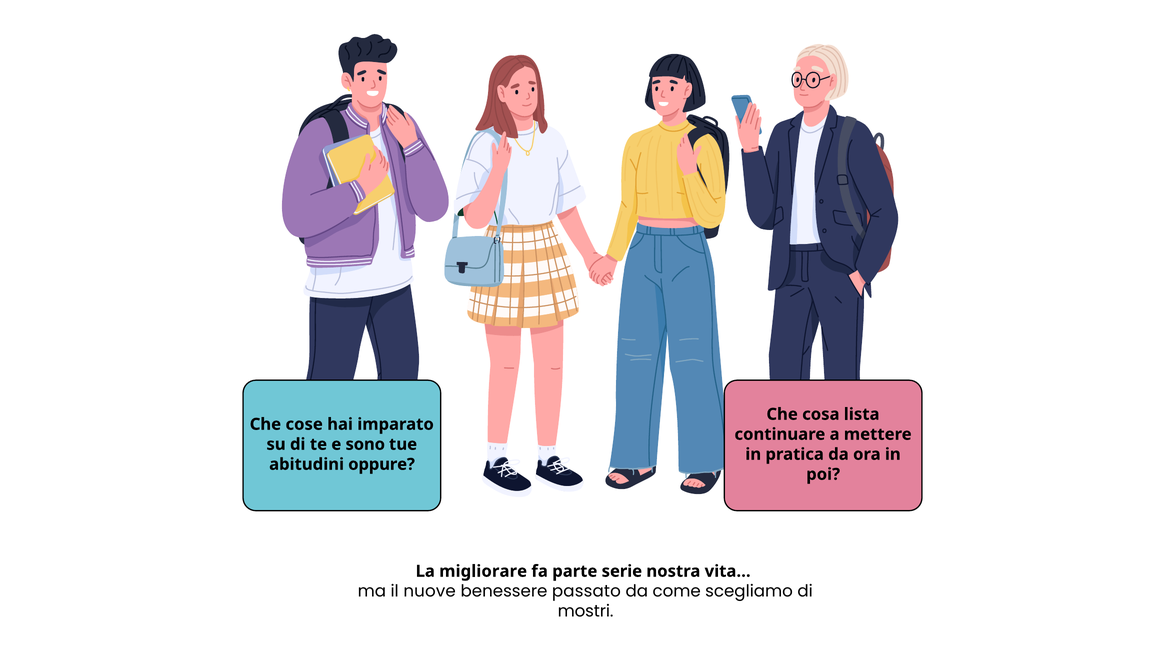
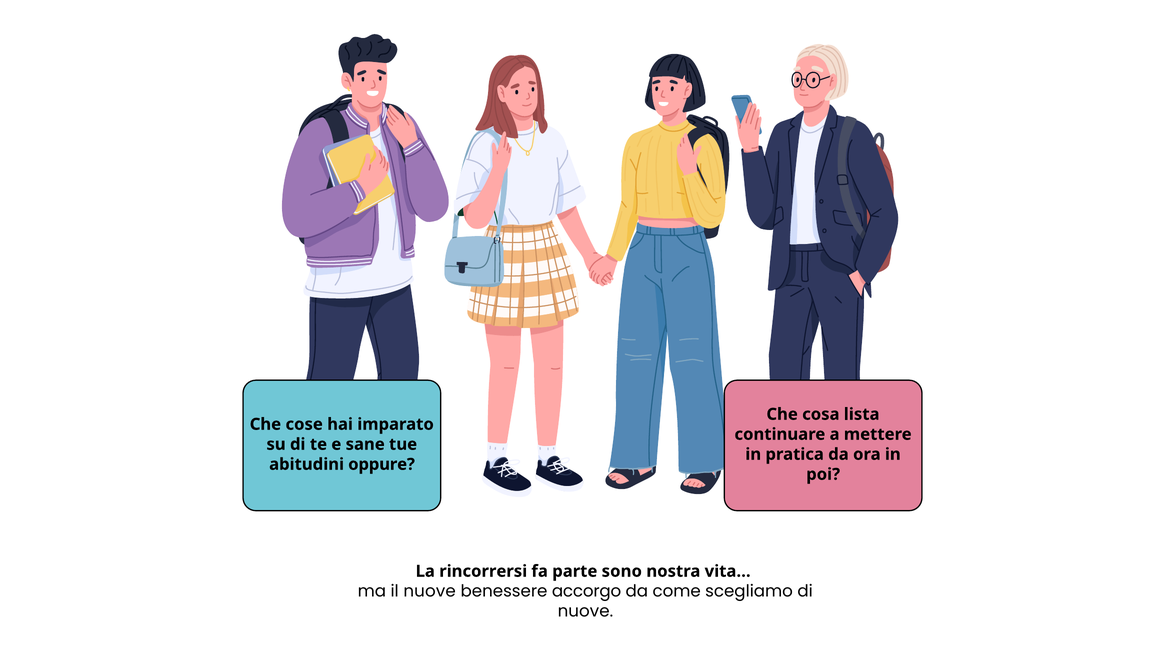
sono: sono -> sane
migliorare: migliorare -> rincorrersi
serie: serie -> sono
passato: passato -> accorgo
mostri at (586, 611): mostri -> nuove
